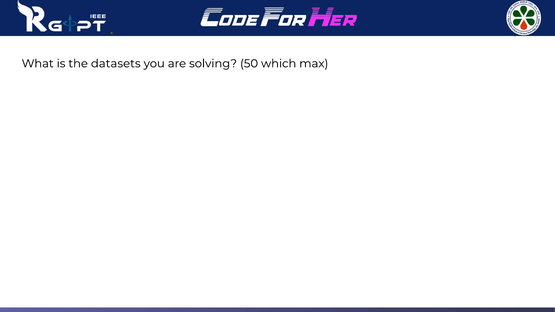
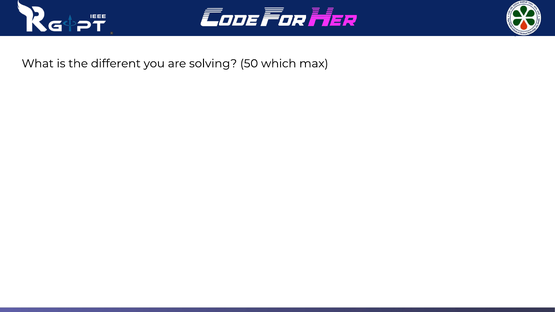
datasets: datasets -> different
